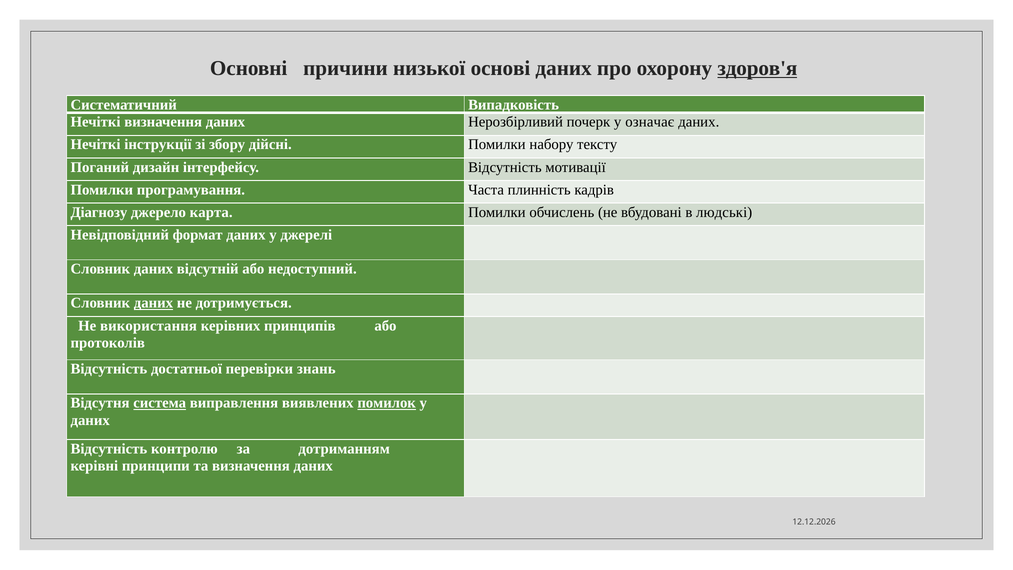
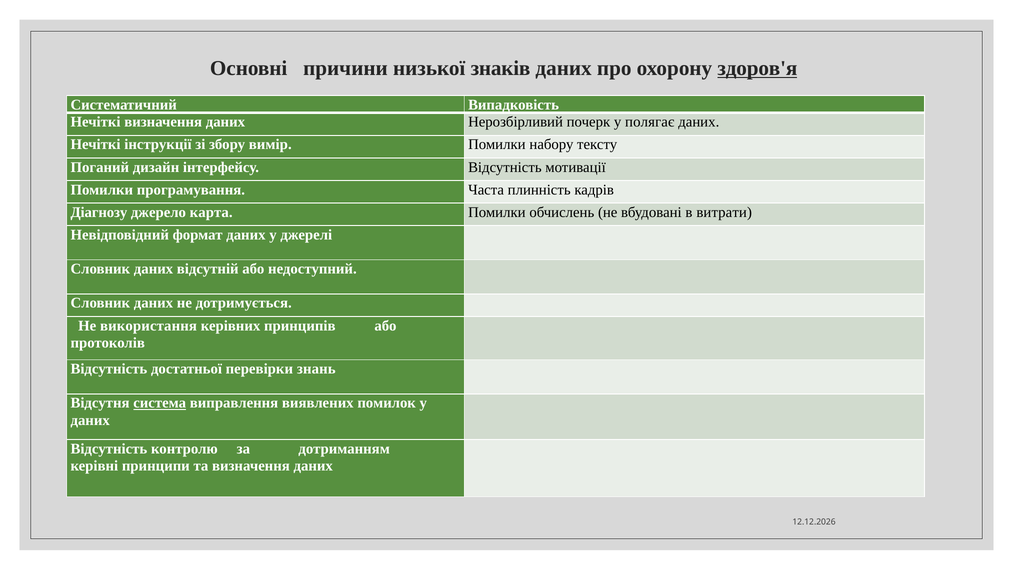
основі: основі -> знаків
означає: означає -> полягає
дійсні: дійсні -> вимір
людські: людські -> витрати
даних at (153, 303) underline: present -> none
помилок underline: present -> none
